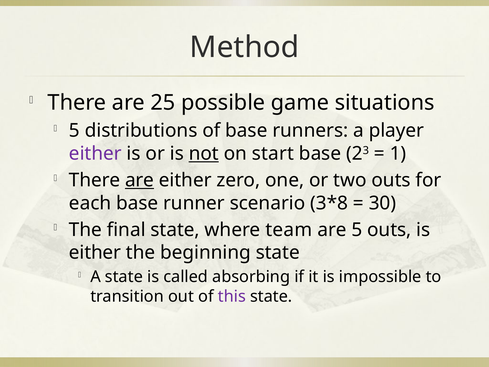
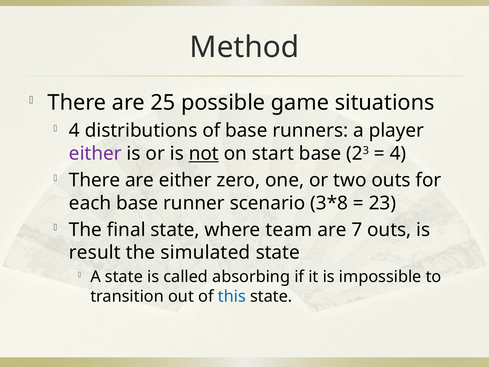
5 at (74, 131): 5 -> 4
1 at (398, 153): 1 -> 4
are at (140, 180) underline: present -> none
30 at (382, 203): 30 -> 23
are 5: 5 -> 7
either at (95, 252): either -> result
beginning: beginning -> simulated
this colour: purple -> blue
